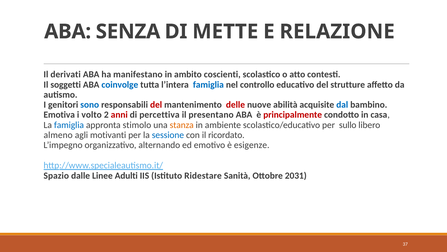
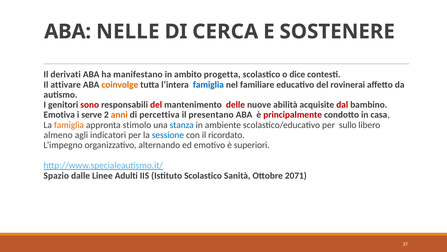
SENZA: SENZA -> NELLE
METTE: METTE -> CERCA
RELAZIONE: RELAZIONE -> SOSTENERE
coscienti: coscienti -> progetta
atto: atto -> dice
soggetti: soggetti -> attivare
coinvolge colour: blue -> orange
controllo: controllo -> familiare
strutture: strutture -> rovinerai
sono colour: blue -> red
dal colour: blue -> red
volto: volto -> serve
anni colour: red -> orange
famiglia at (69, 125) colour: blue -> orange
stanza colour: orange -> blue
motivanti: motivanti -> indicatori
esigenze: esigenze -> superiori
Istituto Ridestare: Ridestare -> Scolastico
2031: 2031 -> 2071
